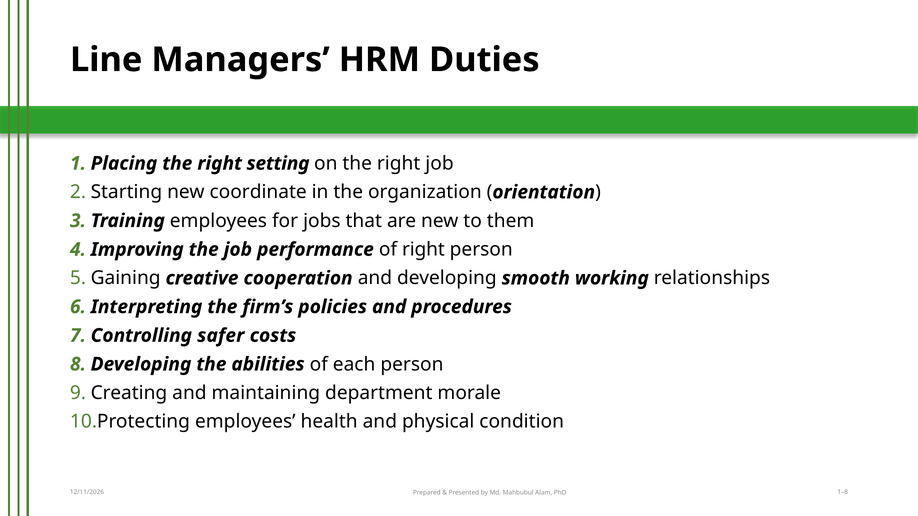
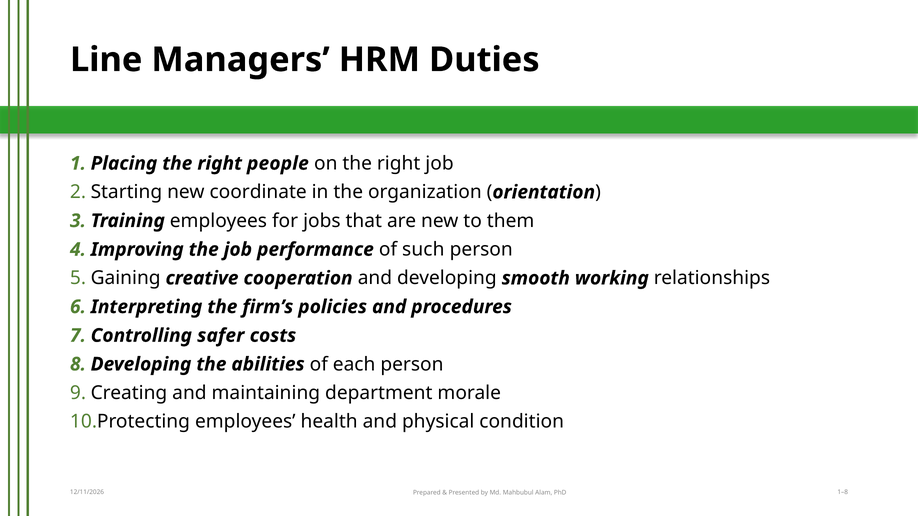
setting: setting -> people
of right: right -> such
